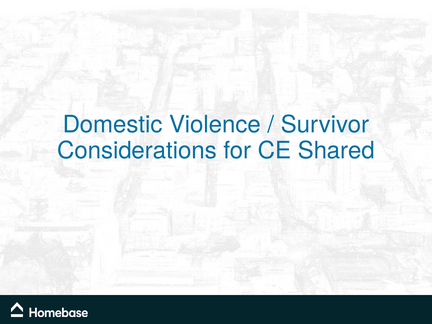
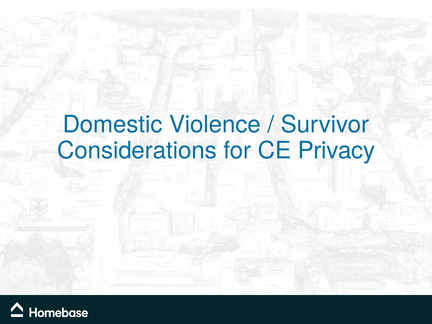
Shared: Shared -> Privacy
